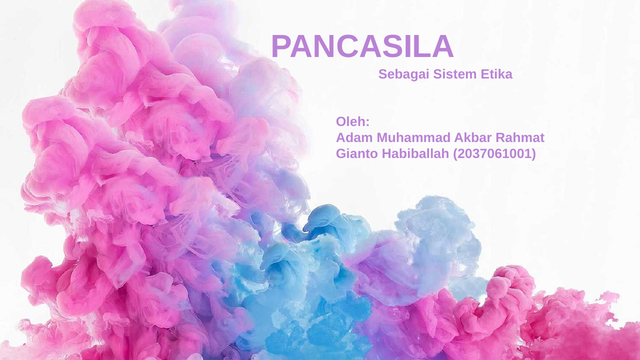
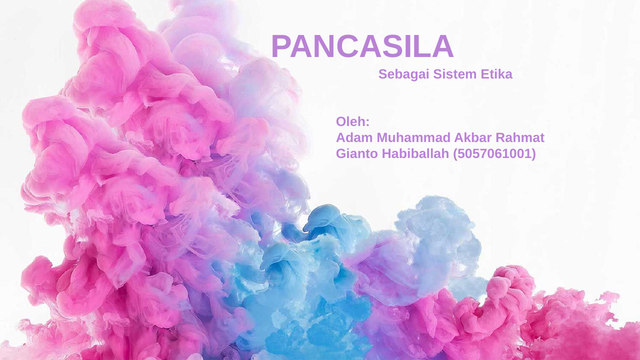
2037061001: 2037061001 -> 5057061001
